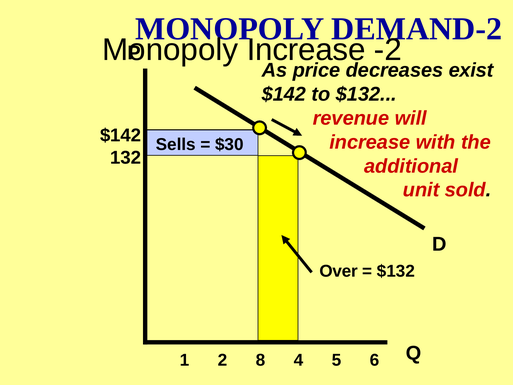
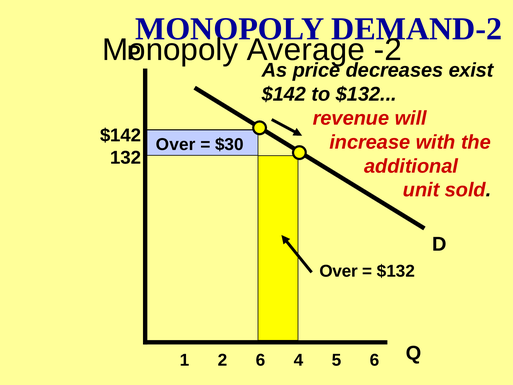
Increase at (306, 50): Increase -> Average
Sells at (176, 144): Sells -> Over
2 8: 8 -> 6
